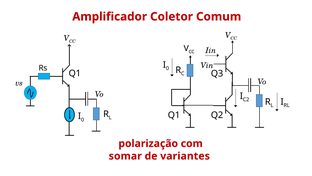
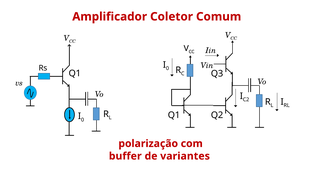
somar: somar -> buffer
